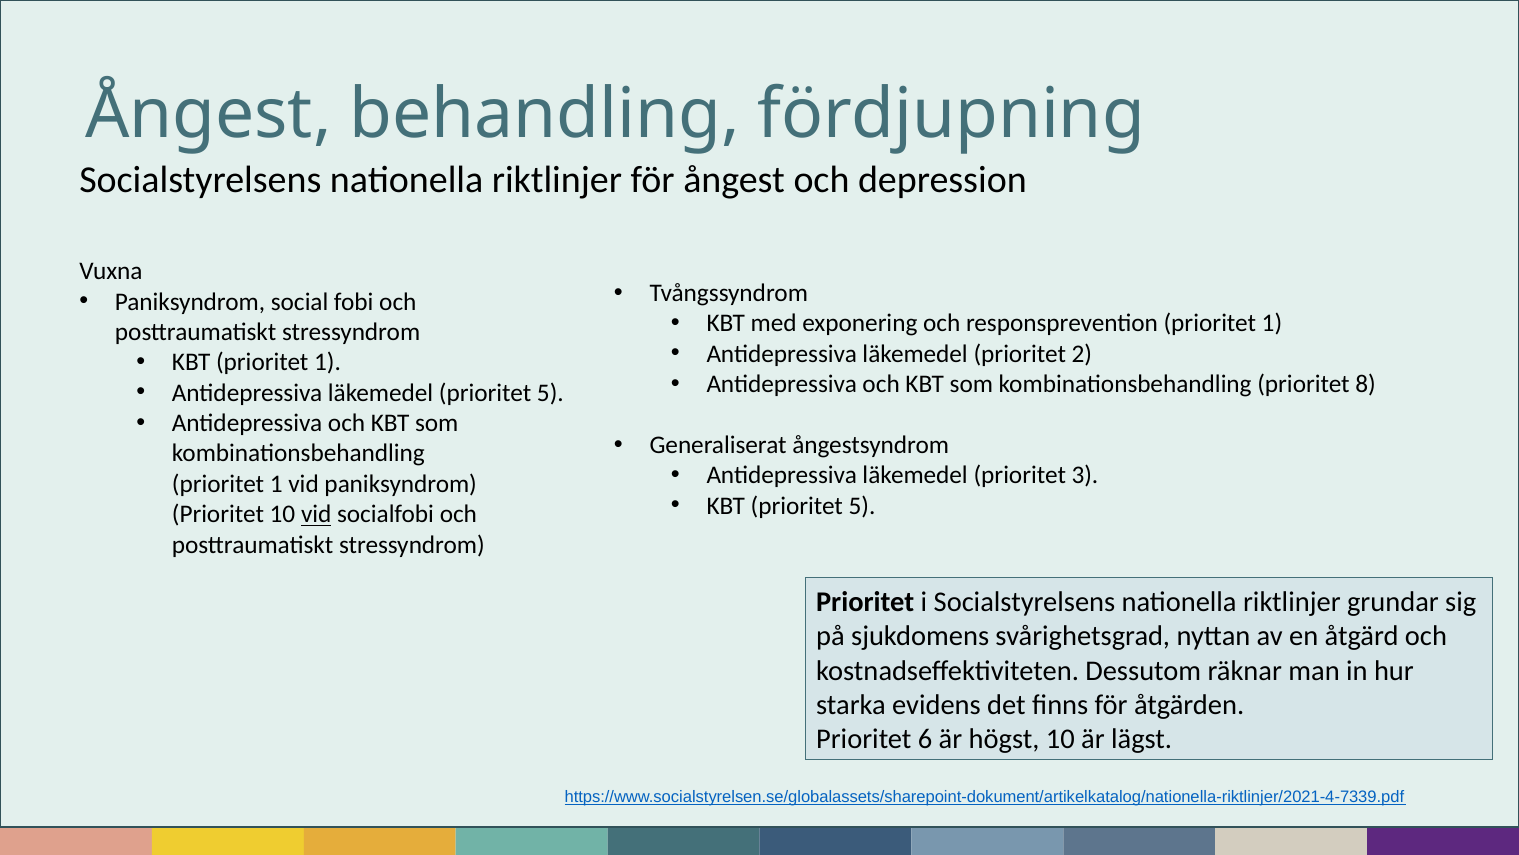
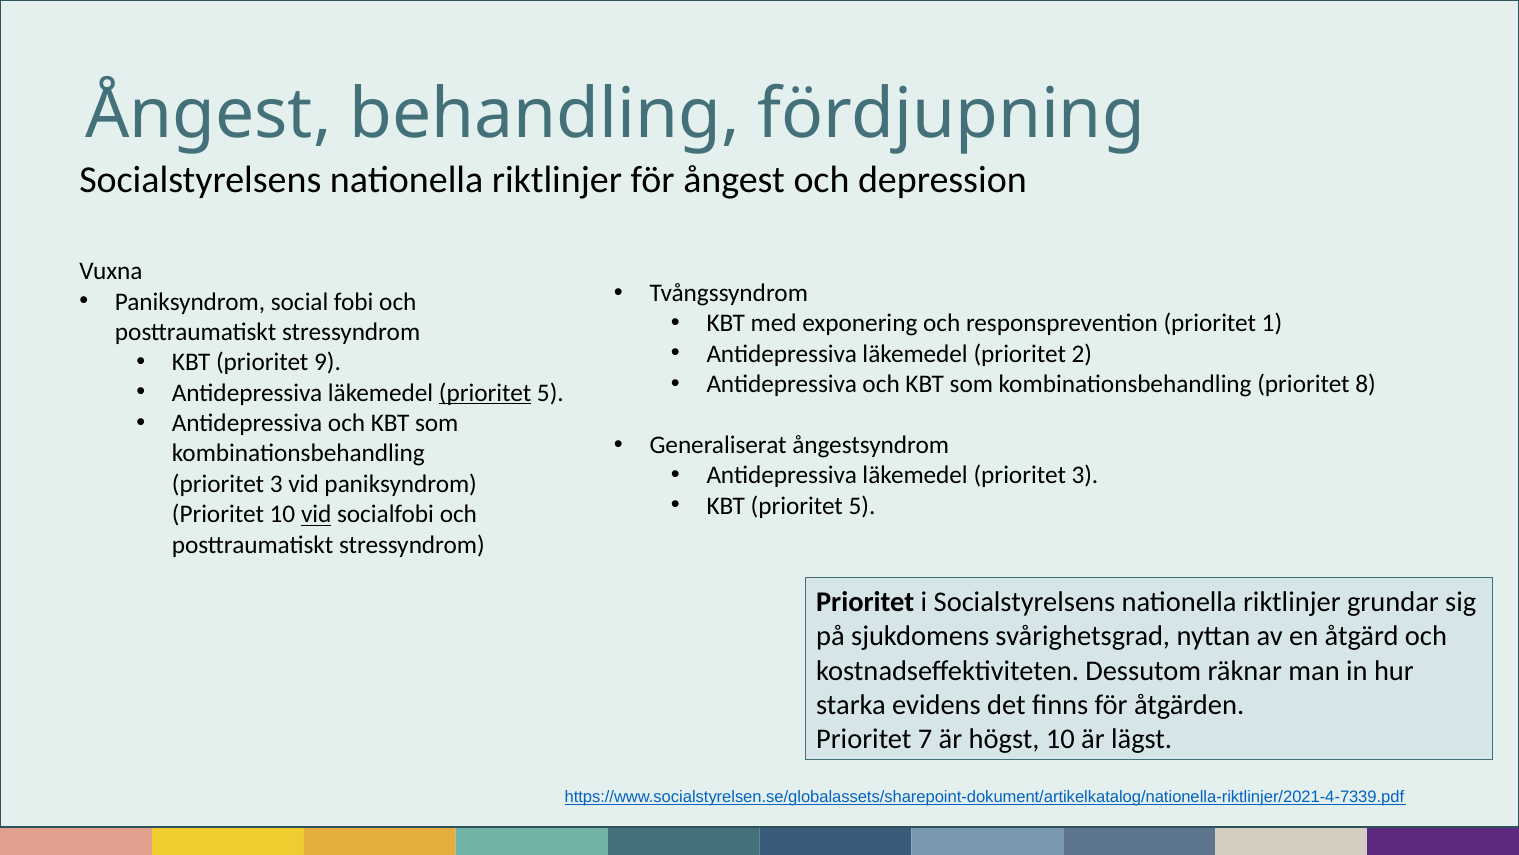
KBT prioritet 1: 1 -> 9
prioritet at (485, 393) underline: none -> present
1 at (276, 484): 1 -> 3
6: 6 -> 7
